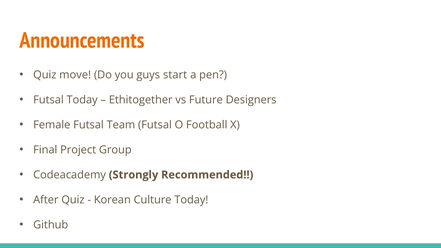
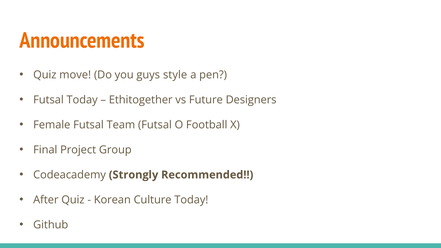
start: start -> style
